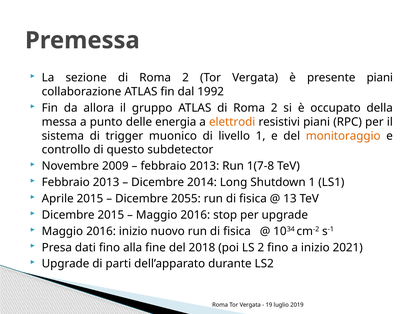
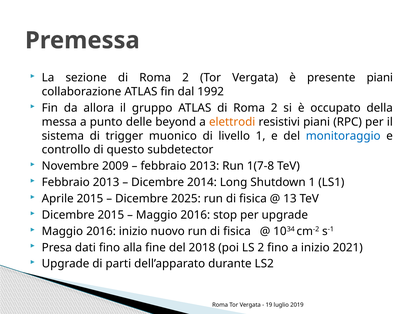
energia: energia -> beyond
monitoraggio colour: orange -> blue
2055: 2055 -> 2025
